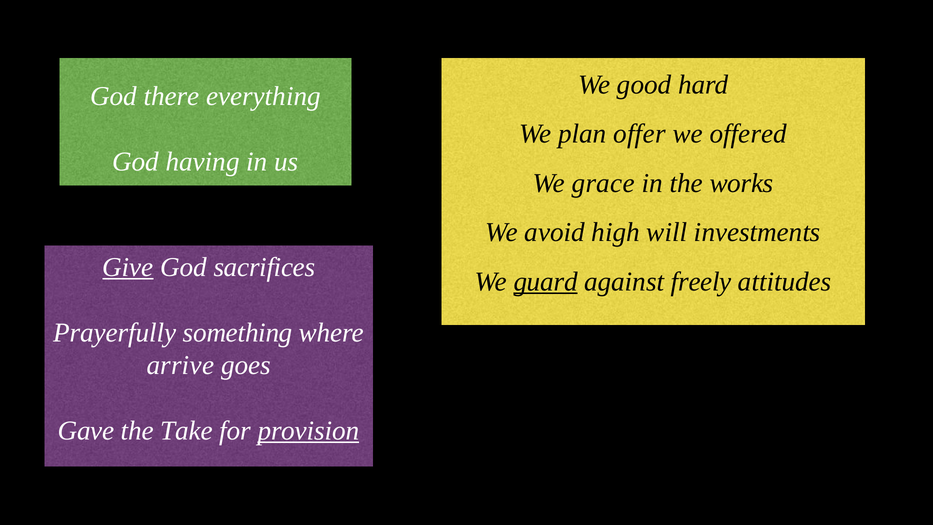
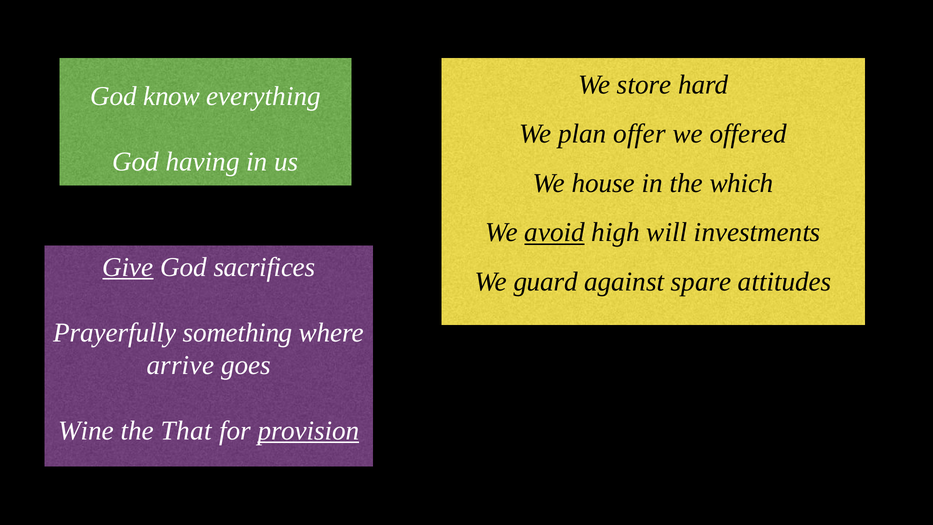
good: good -> store
there: there -> know
grace: grace -> house
works: works -> which
avoid underline: none -> present
guard underline: present -> none
freely: freely -> spare
Gave: Gave -> Wine
Take: Take -> That
